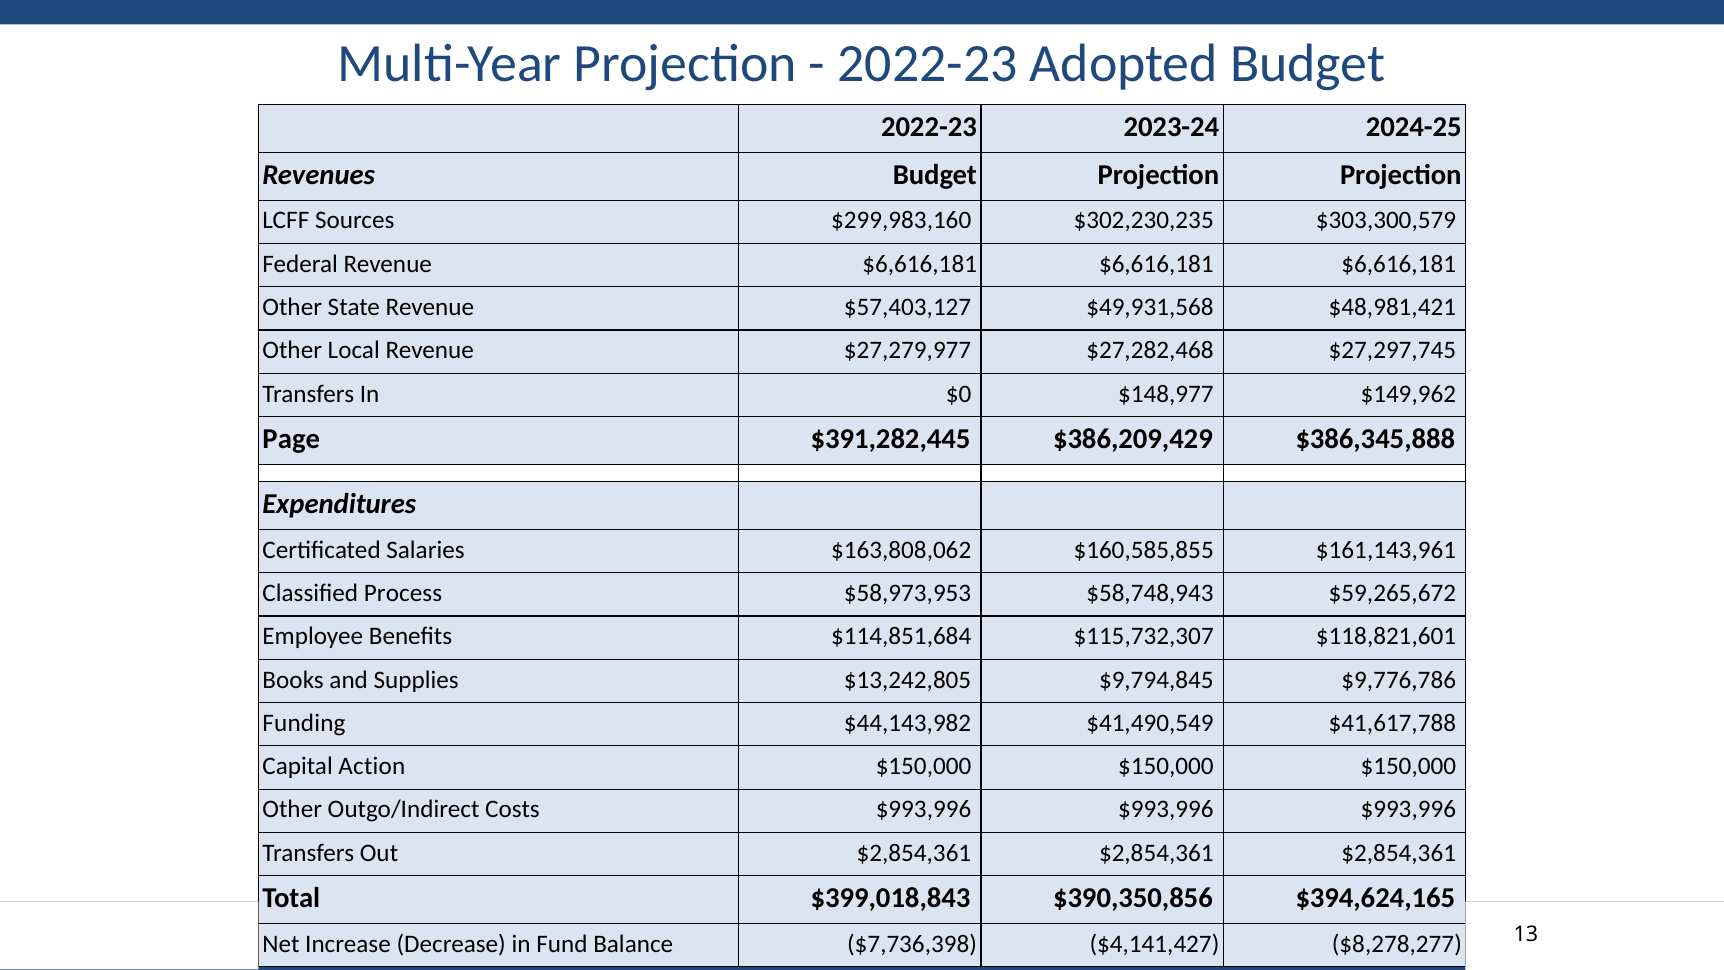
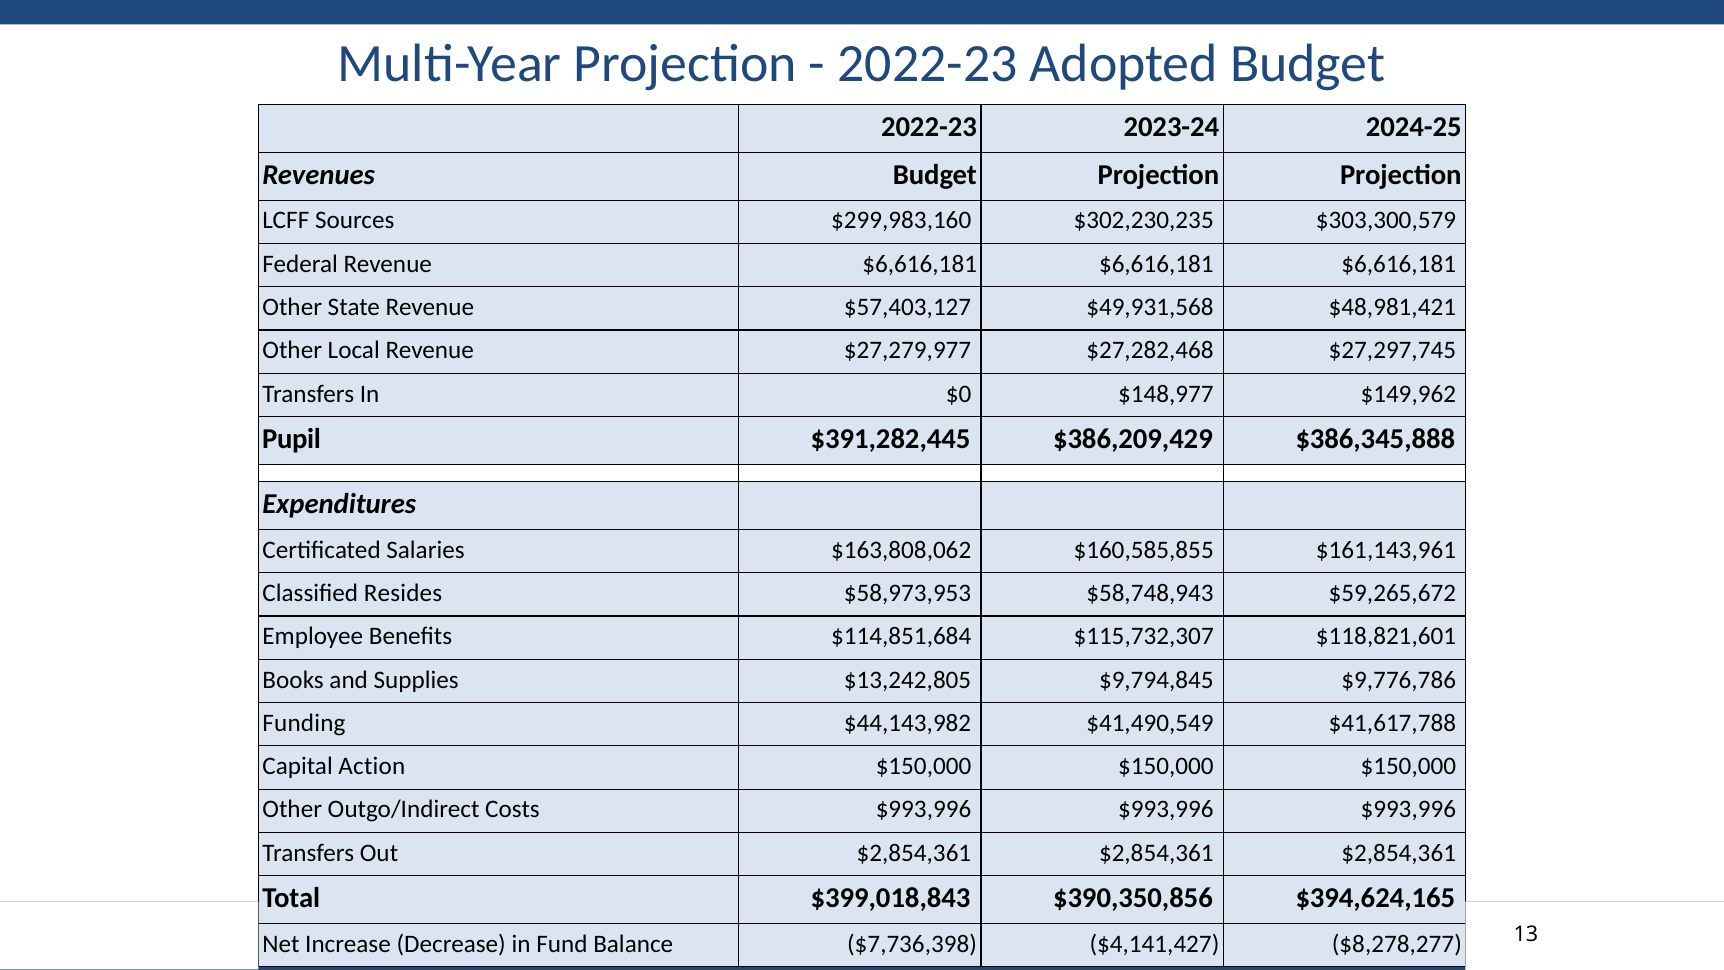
Page: Page -> Pupil
Process: Process -> Resides
